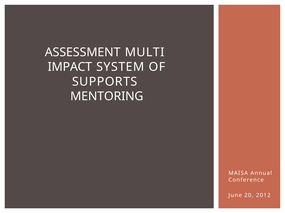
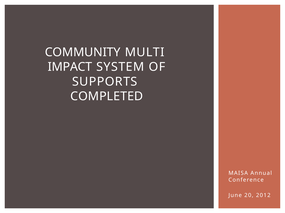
ASSESSMENT: ASSESSMENT -> COMMUNITY
MENTORING: MENTORING -> COMPLETED
